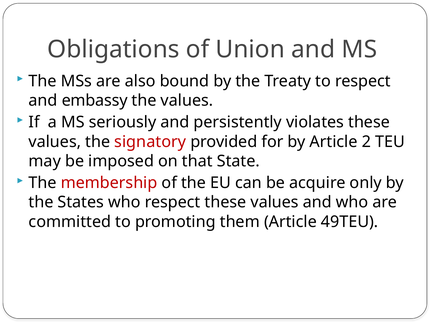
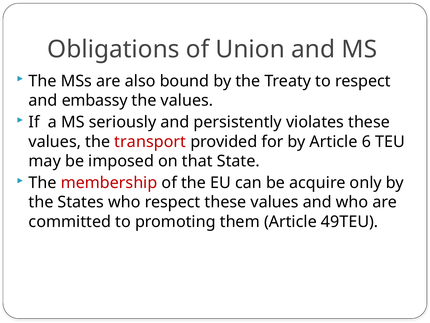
signatory: signatory -> transport
2: 2 -> 6
